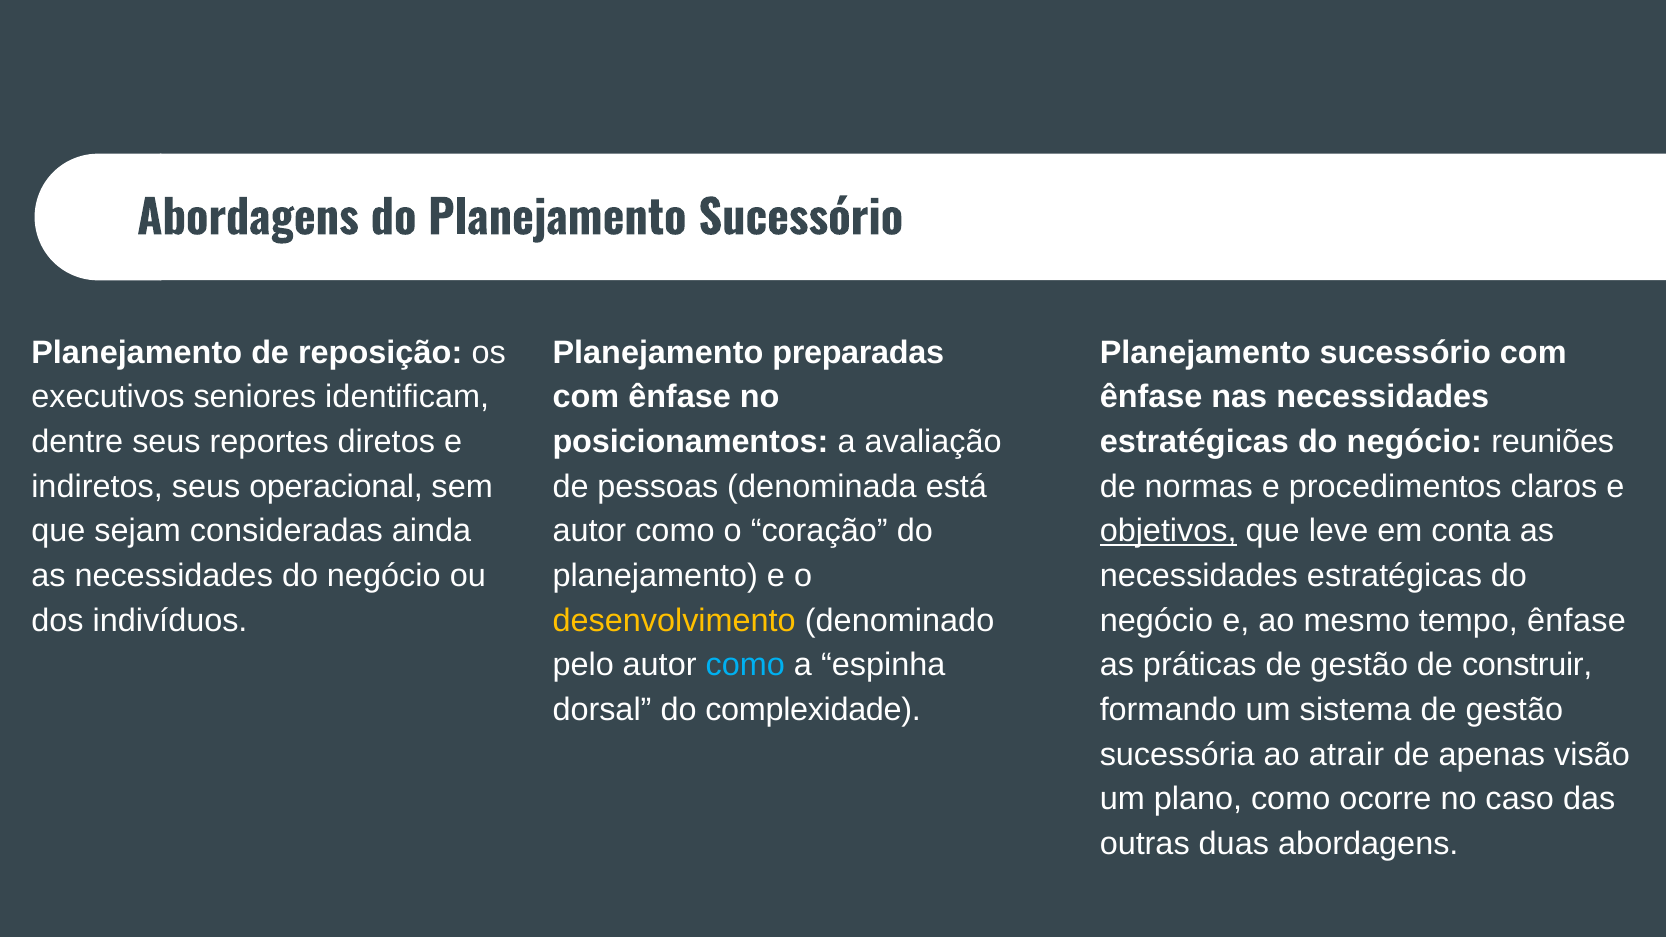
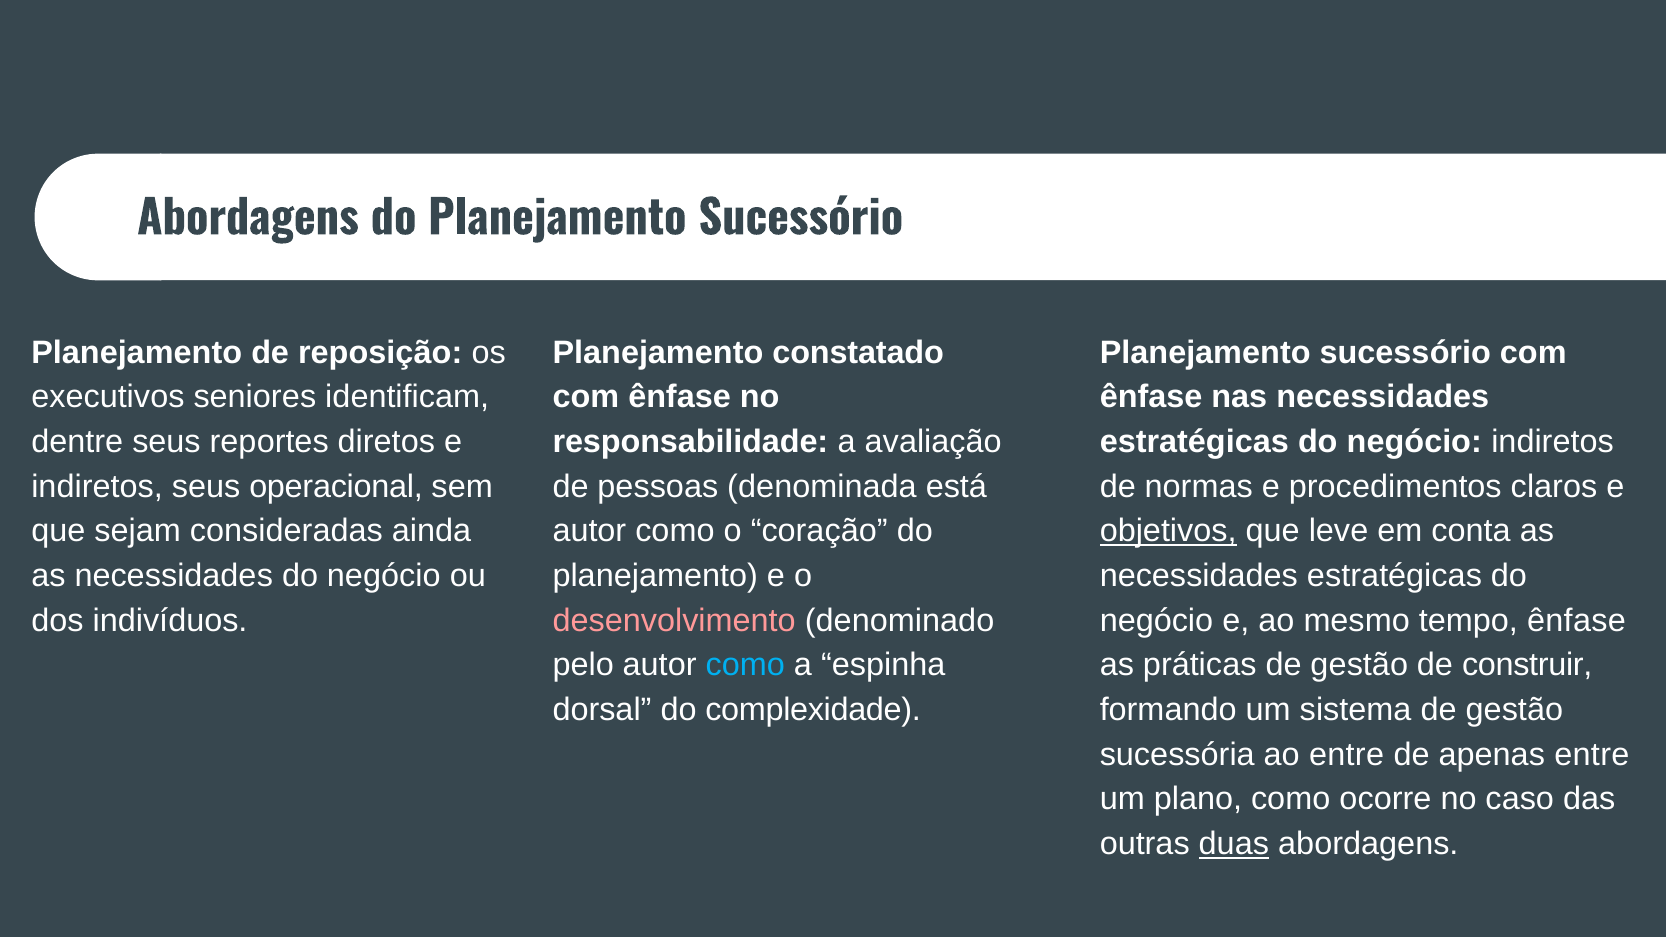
preparadas: preparadas -> constatado
posicionamentos: posicionamentos -> responsabilidade
negócio reuniões: reuniões -> indiretos
desenvolvimento colour: yellow -> pink
ao atrair: atrair -> entre
apenas visão: visão -> entre
duas underline: none -> present
